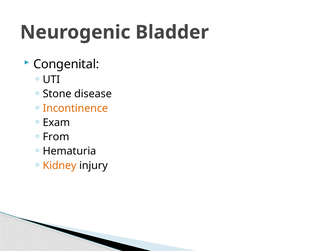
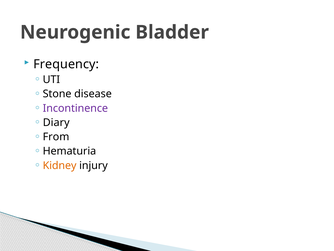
Congenital: Congenital -> Frequency
Incontinence colour: orange -> purple
Exam: Exam -> Diary
